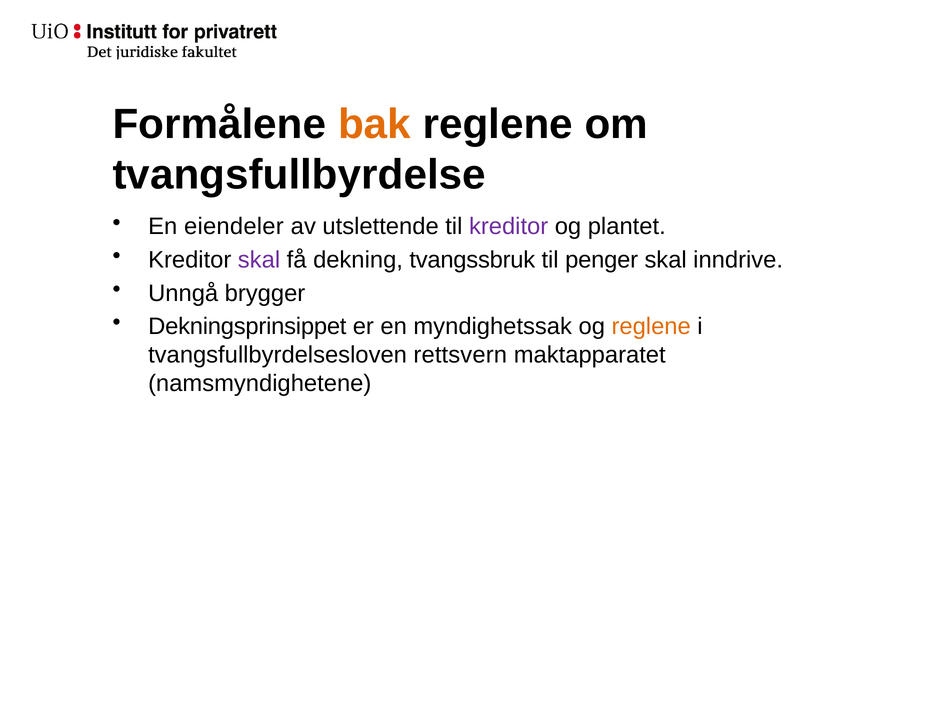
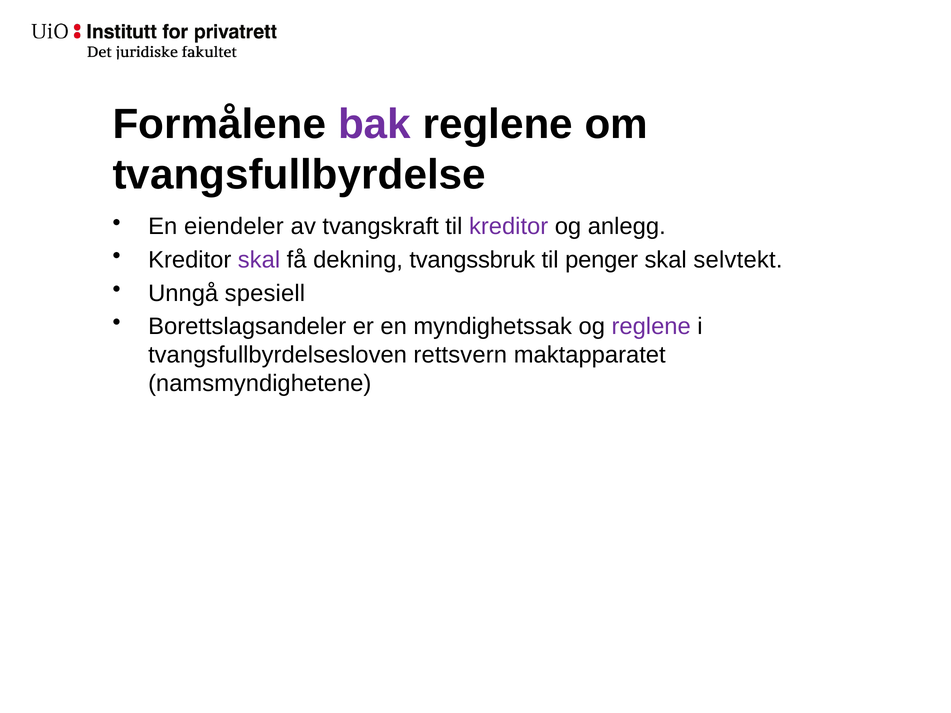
bak colour: orange -> purple
utslettende: utslettende -> tvangskraft
plantet: plantet -> anlegg
inndrive: inndrive -> selvtekt
brygger: brygger -> spesiell
Dekningsprinsippet: Dekningsprinsippet -> Borettslagsandeler
reglene at (651, 327) colour: orange -> purple
